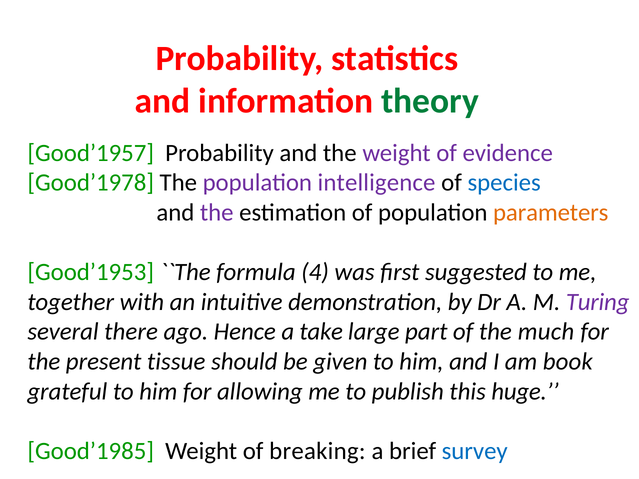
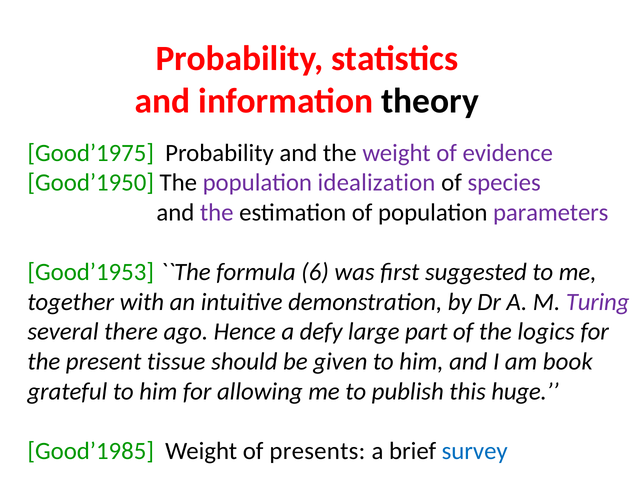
theory colour: green -> black
Good’1957: Good’1957 -> Good’1975
Good’1978: Good’1978 -> Good’1950
intelligence: intelligence -> idealization
species colour: blue -> purple
parameters colour: orange -> purple
4: 4 -> 6
take: take -> defy
much: much -> logics
breaking: breaking -> presents
